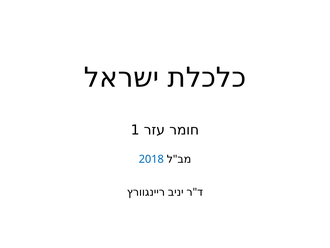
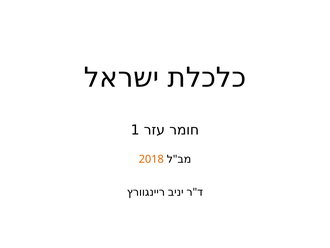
2018 colour: blue -> orange
